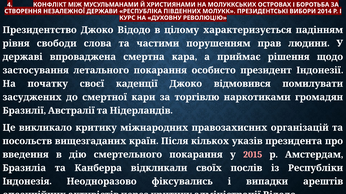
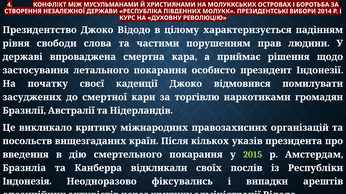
2015 colour: pink -> light green
